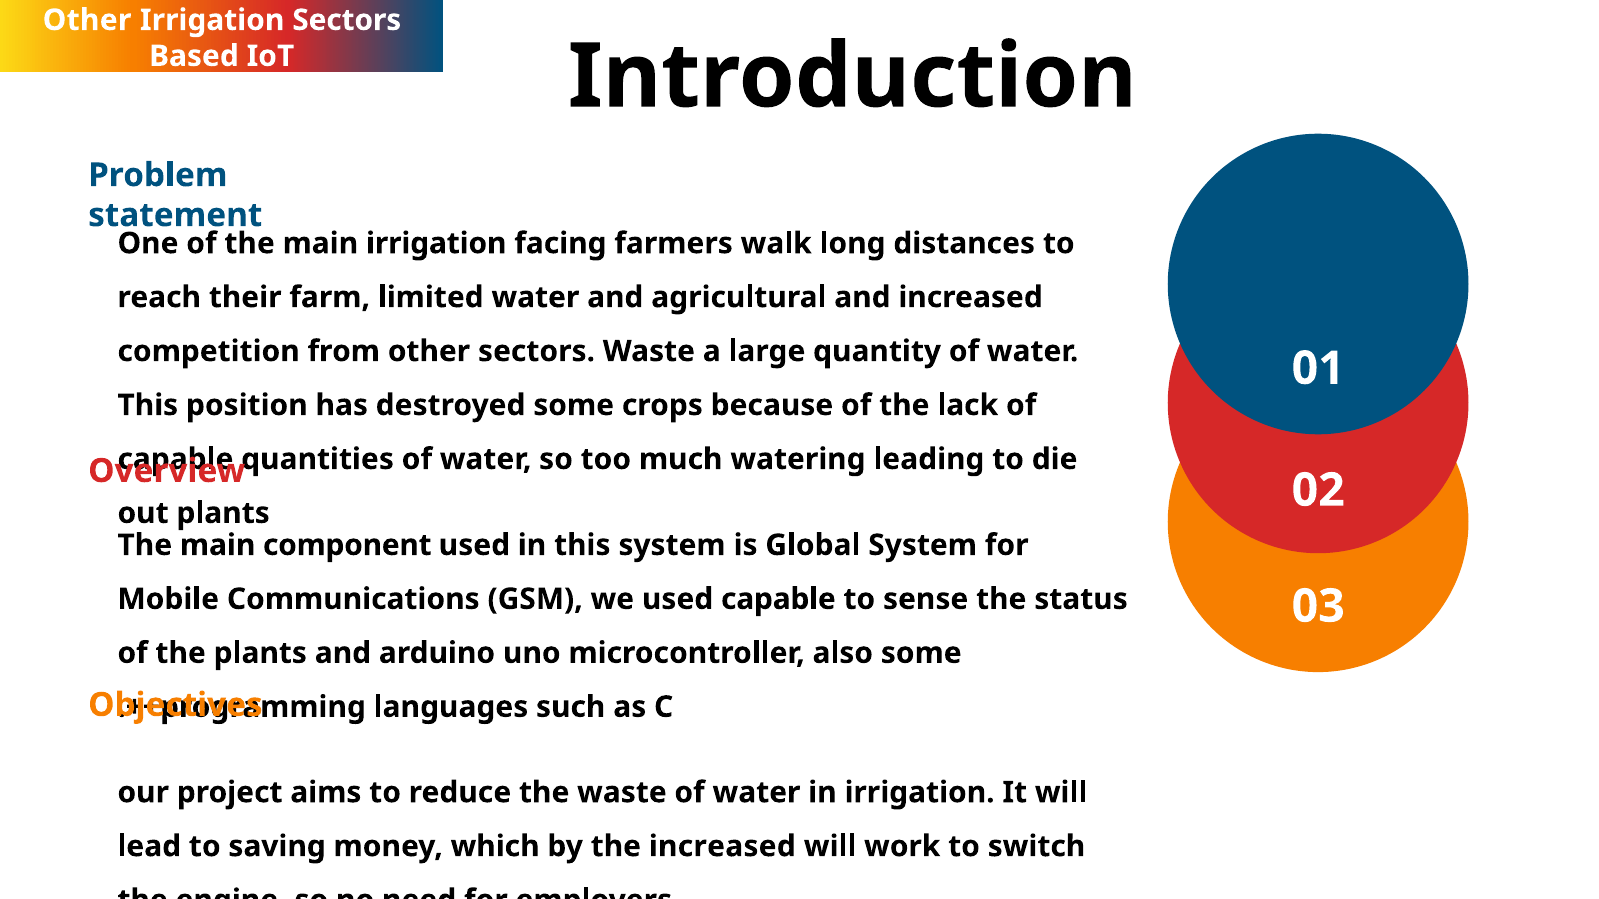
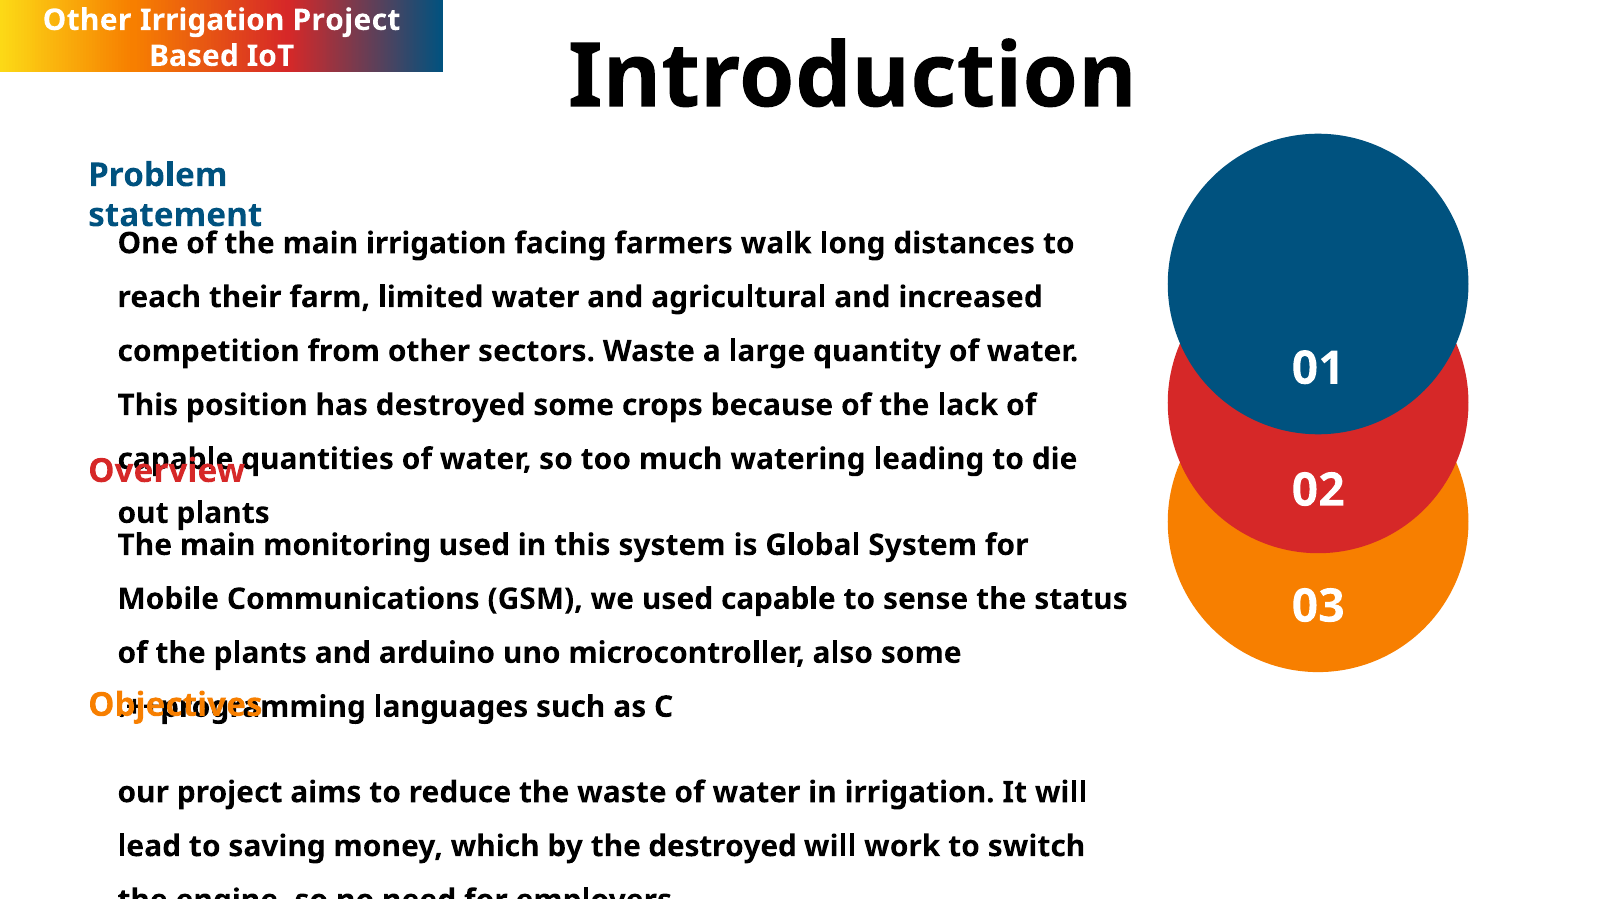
Irrigation Sectors: Sectors -> Project
component: component -> monitoring
the increased: increased -> destroyed
